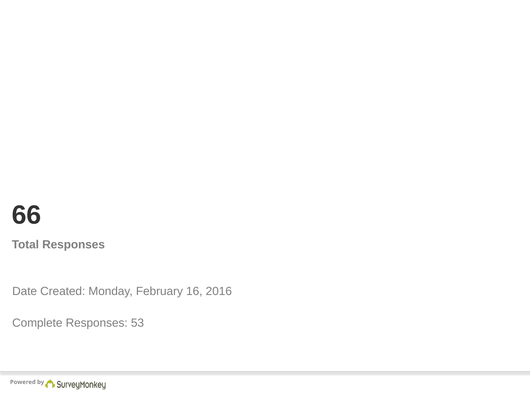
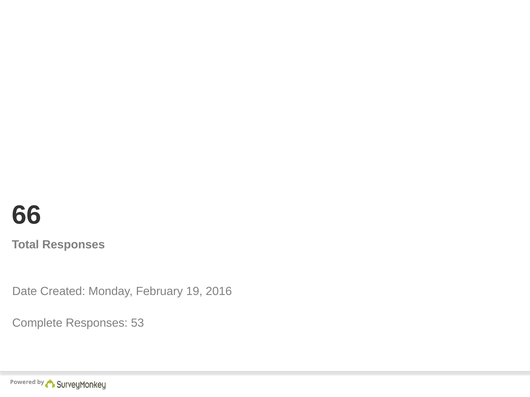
16: 16 -> 19
